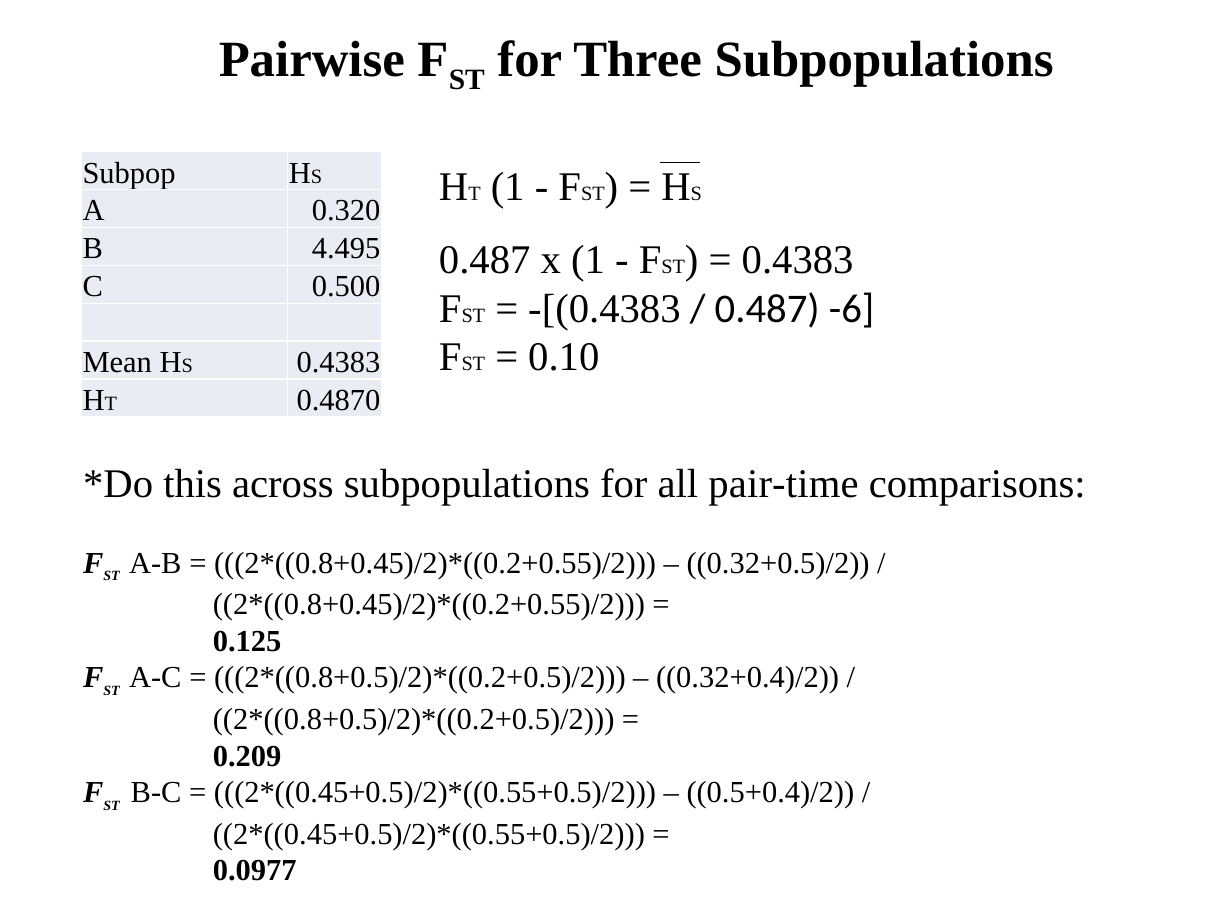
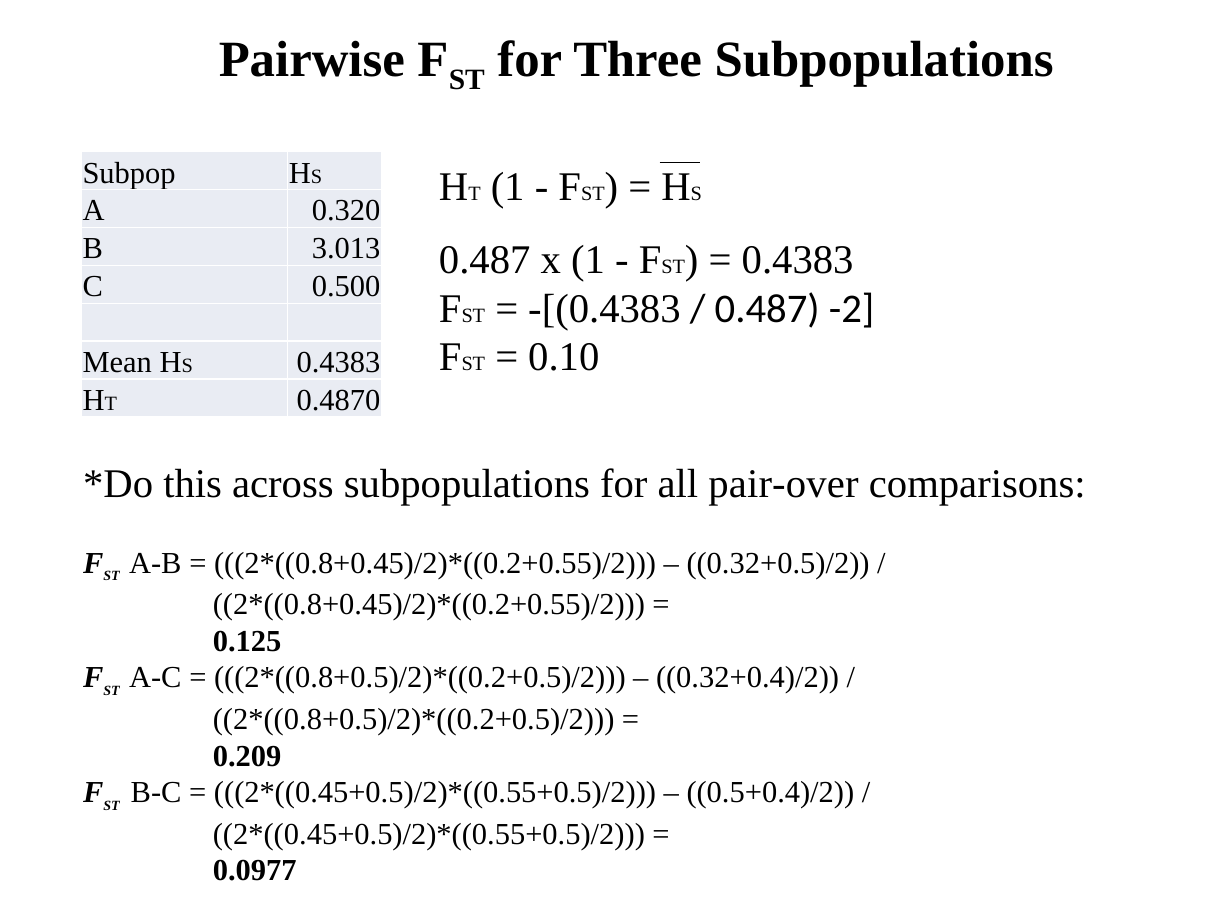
4.495: 4.495 -> 3.013
-6: -6 -> -2
pair-time: pair-time -> pair-over
